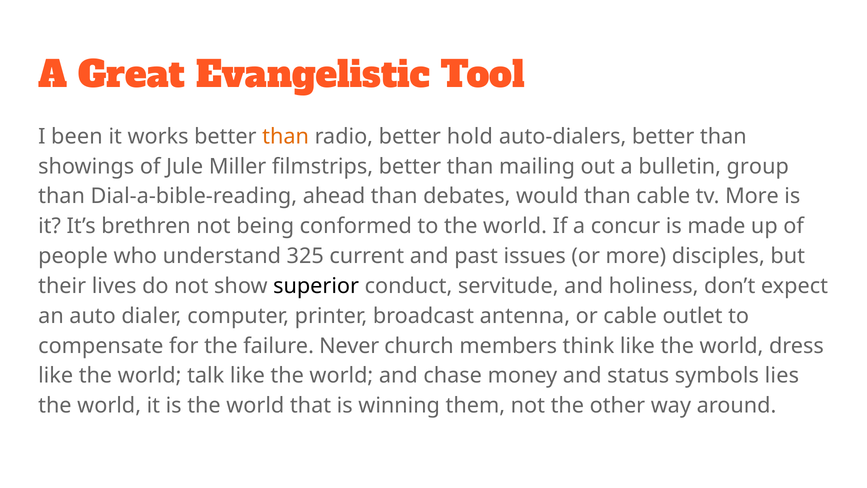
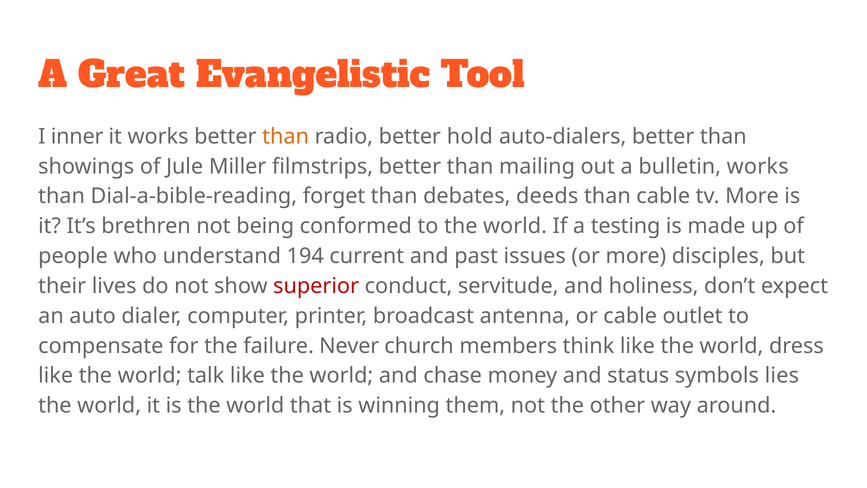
been: been -> inner
bulletin group: group -> works
ahead: ahead -> forget
would: would -> deeds
concur: concur -> testing
325: 325 -> 194
superior colour: black -> red
